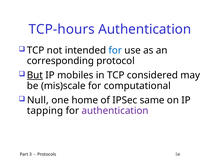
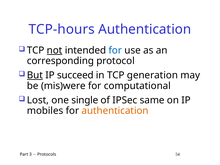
not underline: none -> present
mobiles: mobiles -> succeed
considered: considered -> generation
mis)scale: mis)scale -> mis)were
Null: Null -> Lost
home: home -> single
tapping: tapping -> mobiles
authentication at (115, 111) colour: purple -> orange
